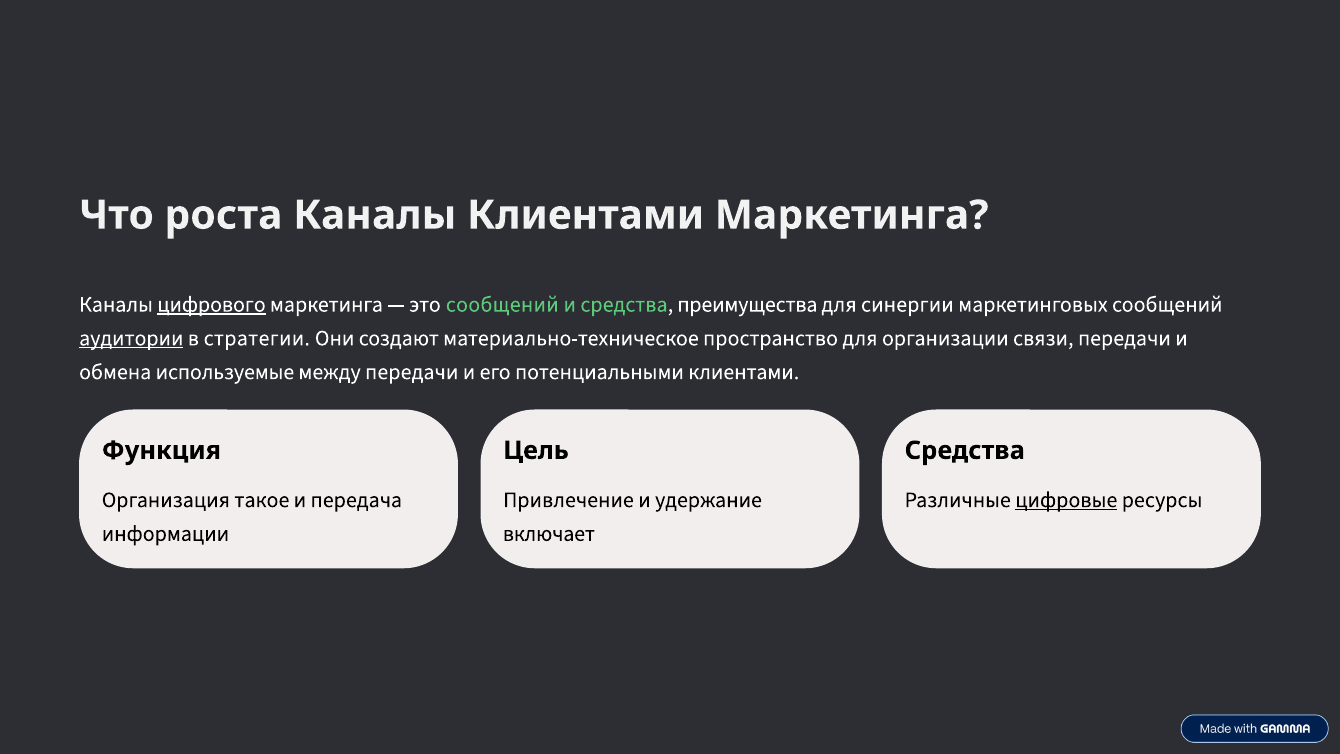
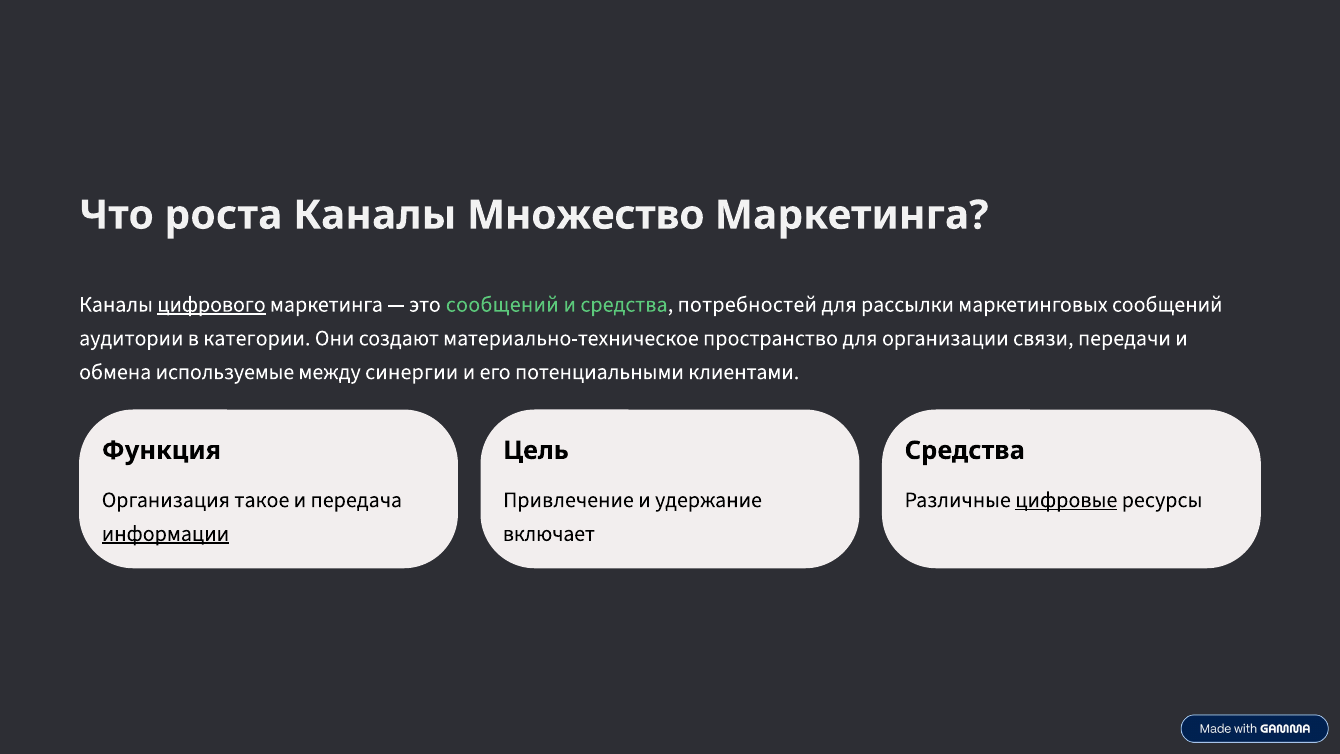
Каналы Клиентами: Клиентами -> Множество
преимущества: преимущества -> потребностей
синергии: синергии -> рассылки
аудитории underline: present -> none
стратегии: стратегии -> категории
между передачи: передачи -> синергии
информации underline: none -> present
